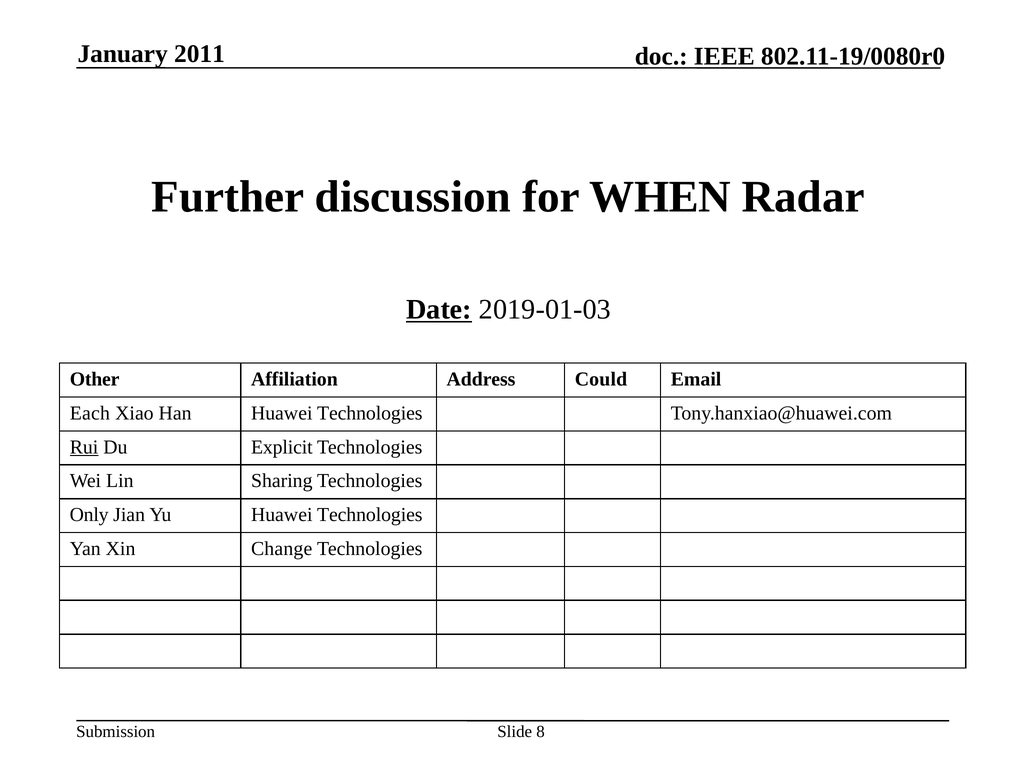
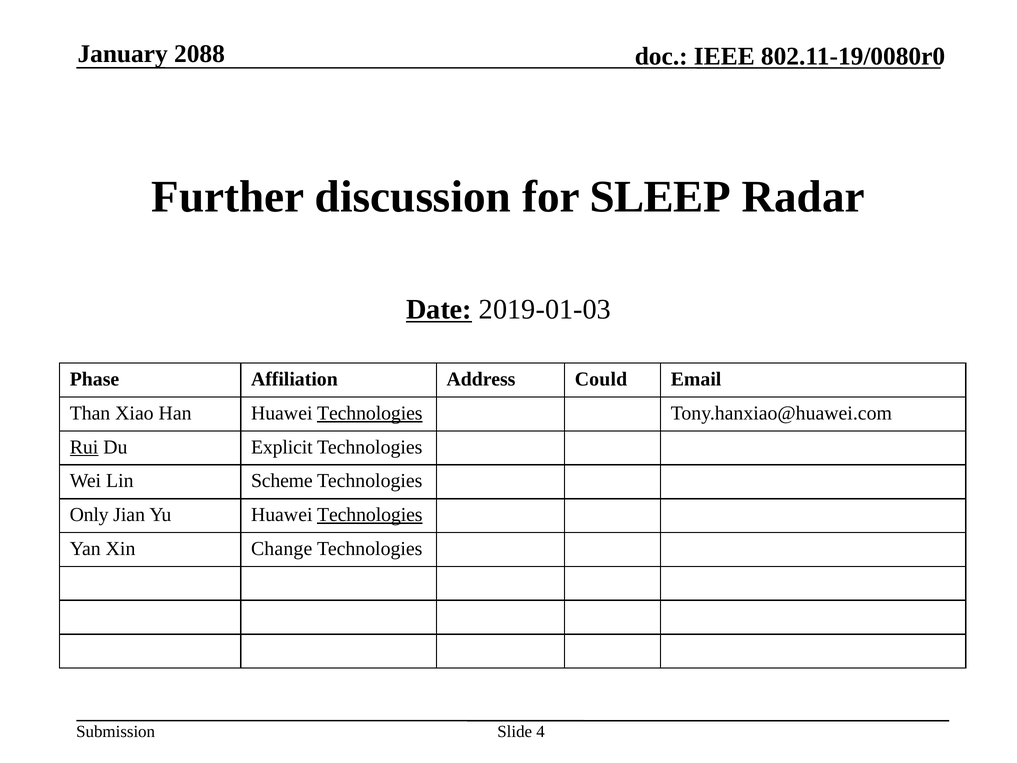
2011: 2011 -> 2088
WHEN: WHEN -> SLEEP
Other: Other -> Phase
Each: Each -> Than
Technologies at (370, 413) underline: none -> present
Sharing: Sharing -> Scheme
Technologies at (370, 515) underline: none -> present
8: 8 -> 4
